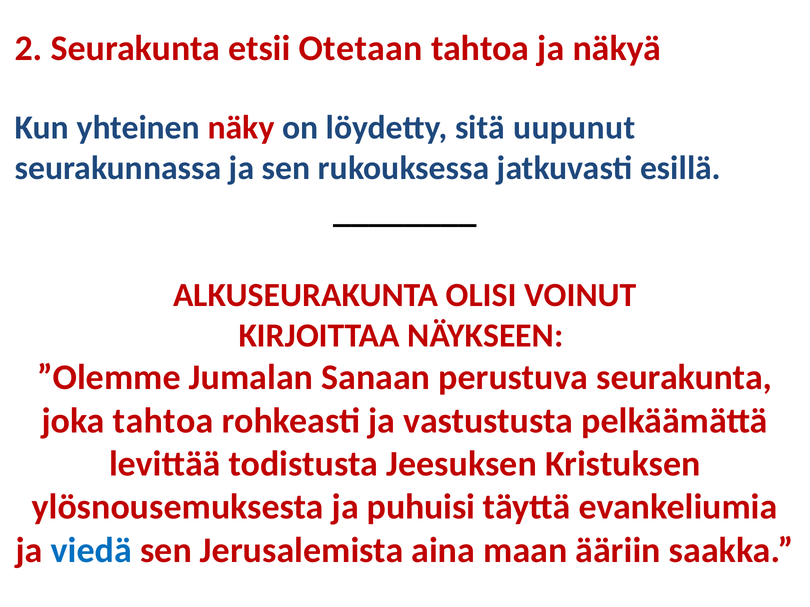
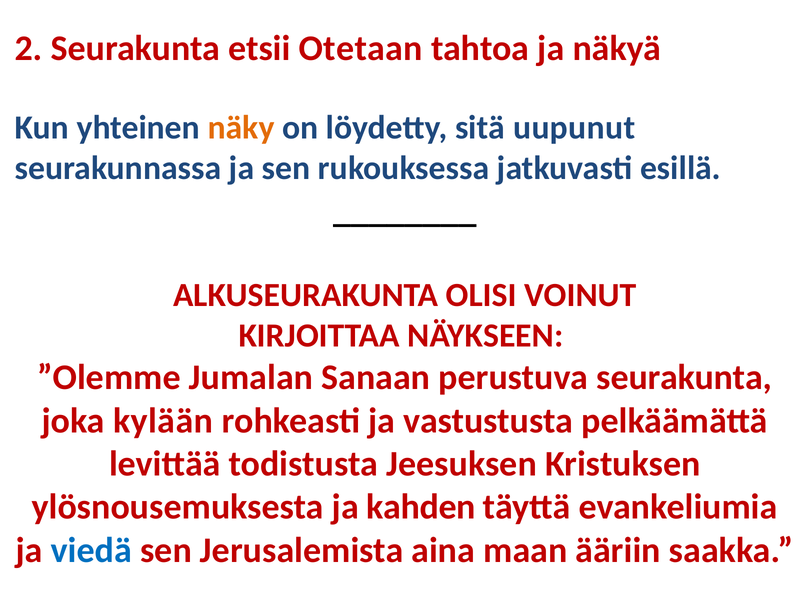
näky colour: red -> orange
joka tahtoa: tahtoa -> kylään
puhuisi: puhuisi -> kahden
